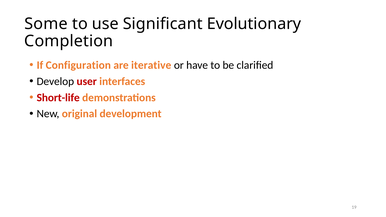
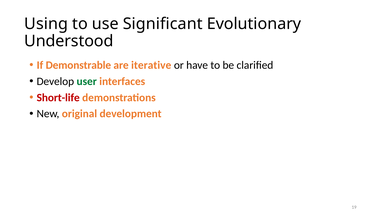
Some: Some -> Using
Completion: Completion -> Understood
Configuration: Configuration -> Demonstrable
user colour: red -> green
